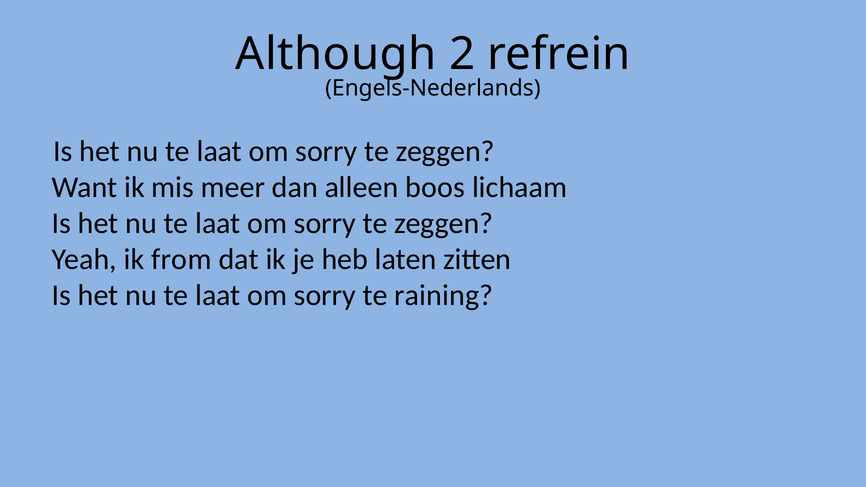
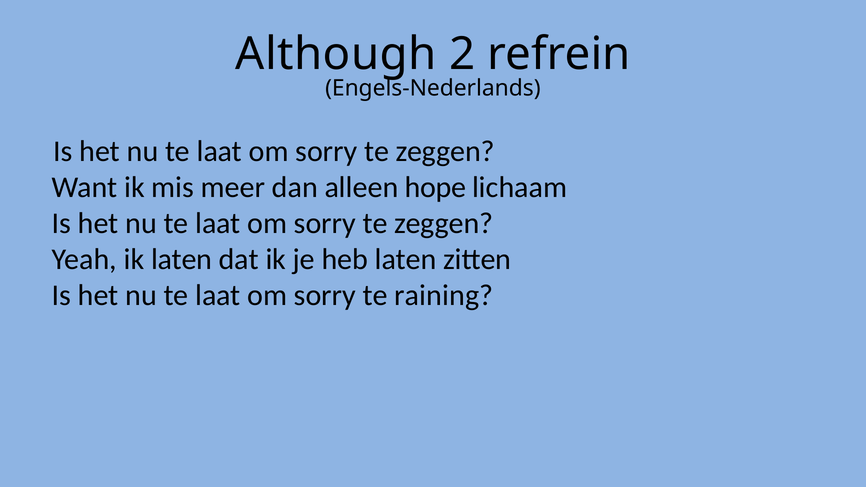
boos: boos -> hope
ik from: from -> laten
